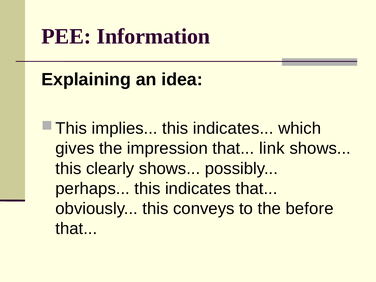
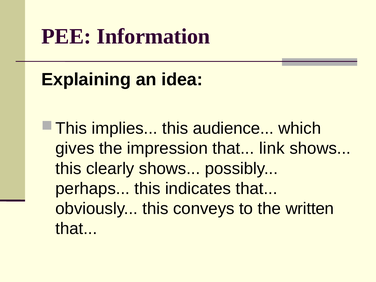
implies this indicates: indicates -> audience
before: before -> written
